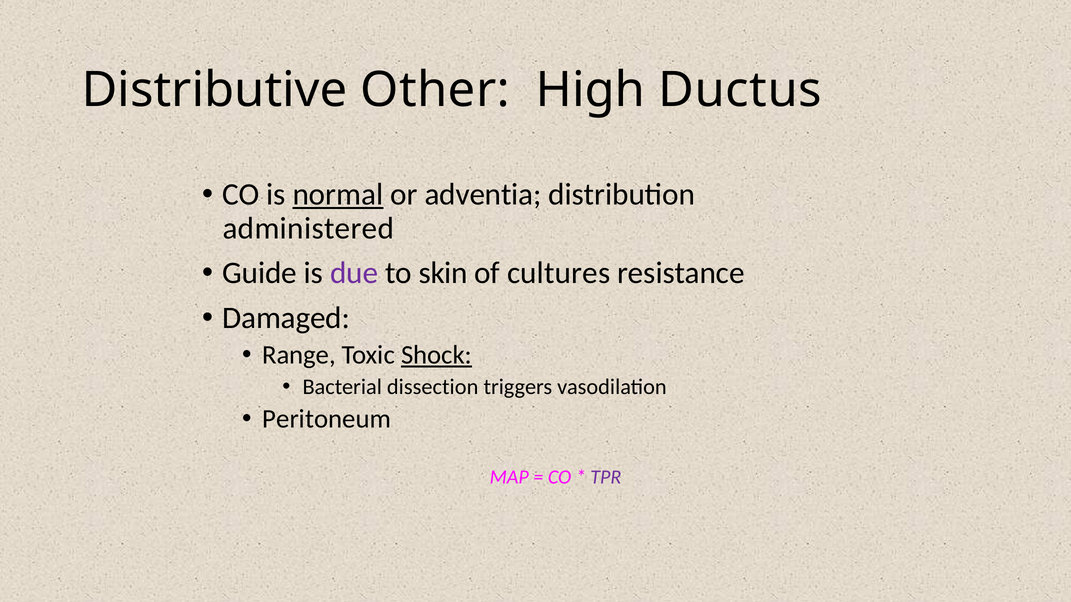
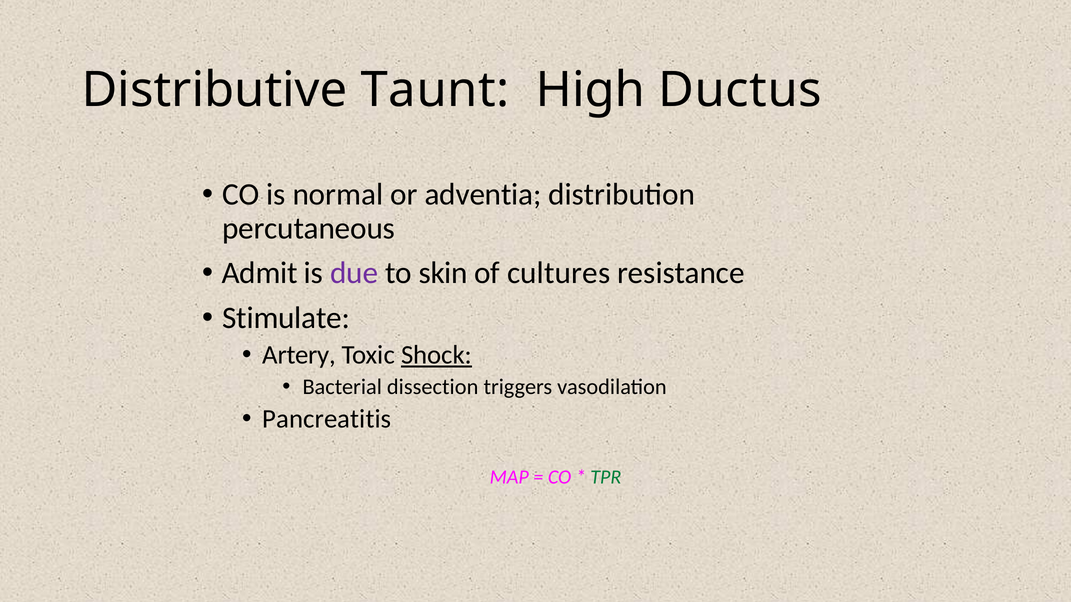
Other: Other -> Taunt
normal underline: present -> none
administered: administered -> percutaneous
Guide: Guide -> Admit
Damaged: Damaged -> Stimulate
Range: Range -> Artery
Peritoneum: Peritoneum -> Pancreatitis
TPR colour: purple -> green
